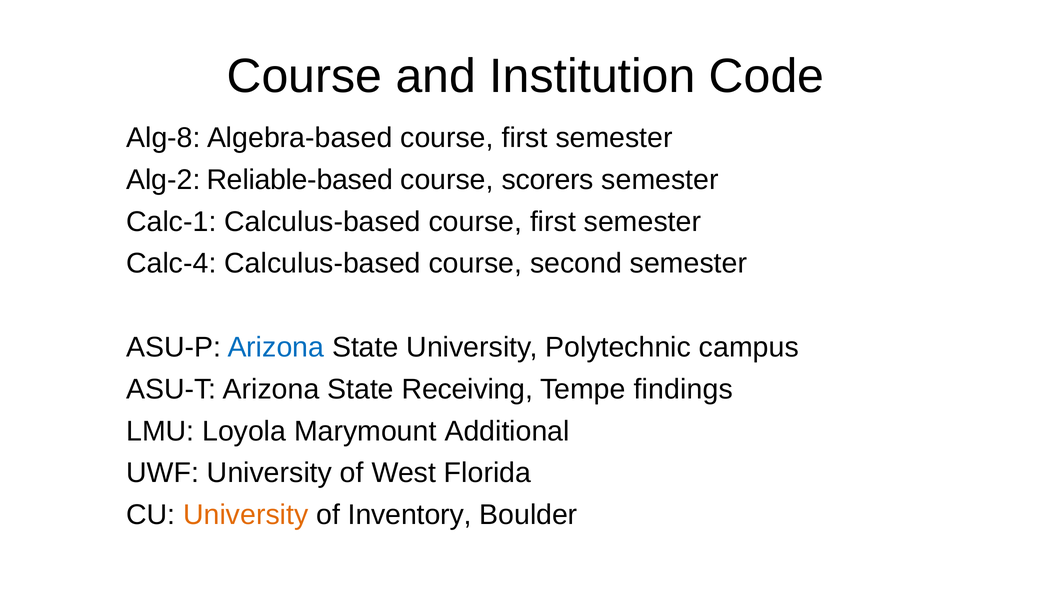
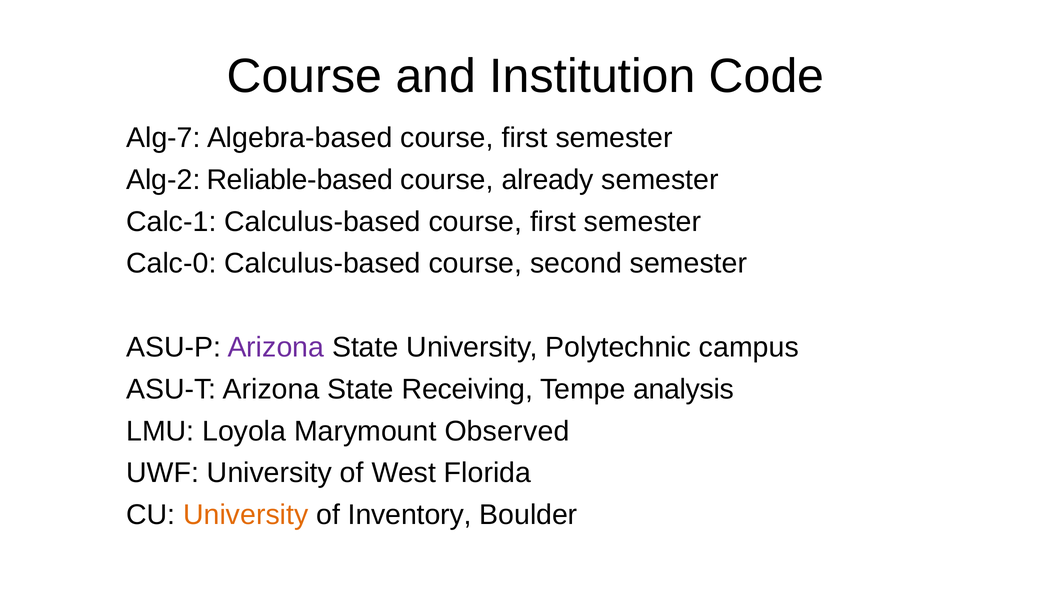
Alg-8: Alg-8 -> Alg-7
scorers: scorers -> already
Calc-4: Calc-4 -> Calc-0
Arizona at (276, 347) colour: blue -> purple
findings: findings -> analysis
Additional: Additional -> Observed
